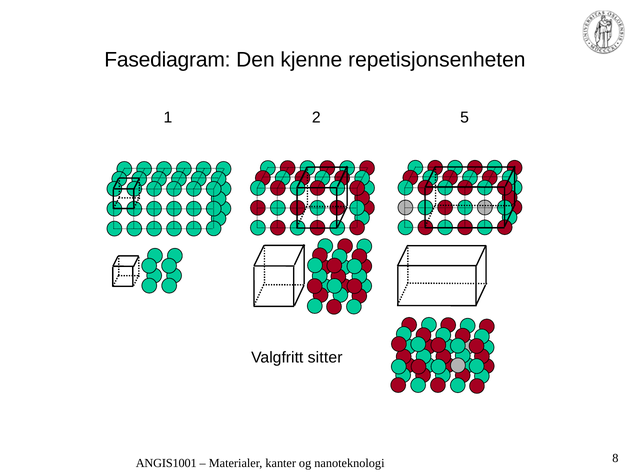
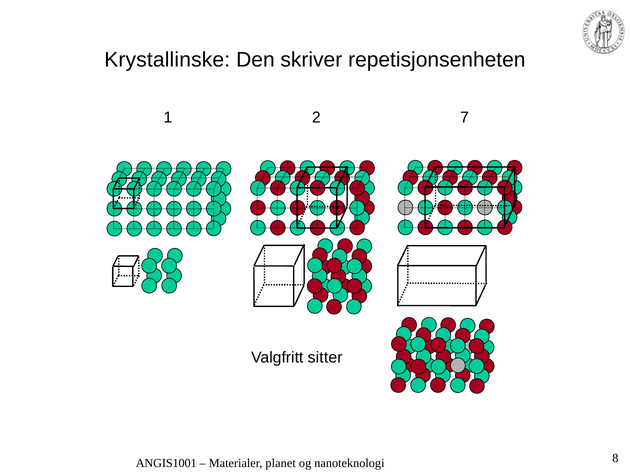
Fasediagram: Fasediagram -> Krystallinske
kjenne: kjenne -> skriver
5: 5 -> 7
kanter: kanter -> planet
